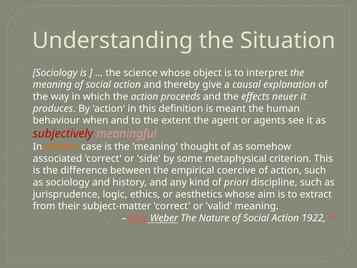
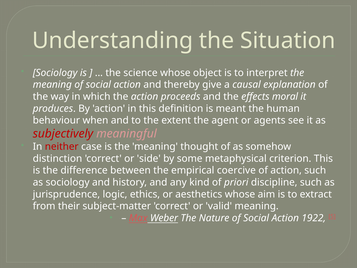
neuer: neuer -> moral
neither colour: orange -> red
associated: associated -> distinction
